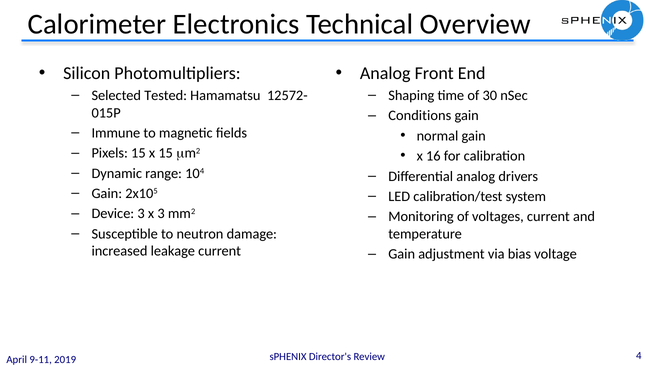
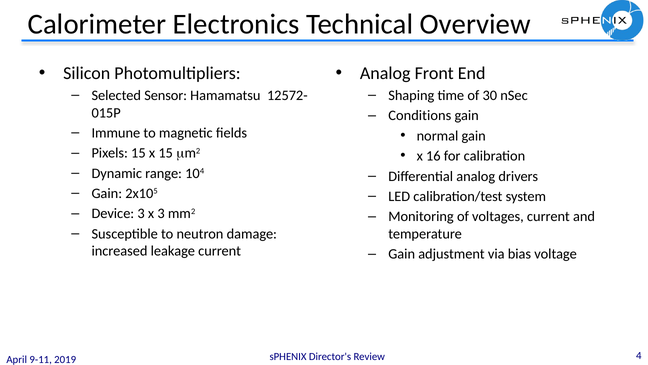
Tested: Tested -> Sensor
